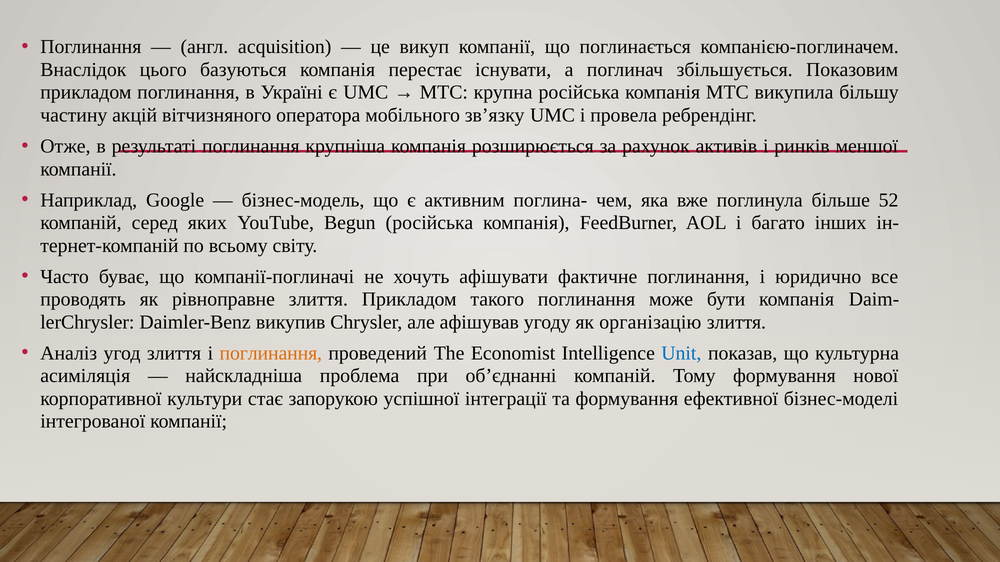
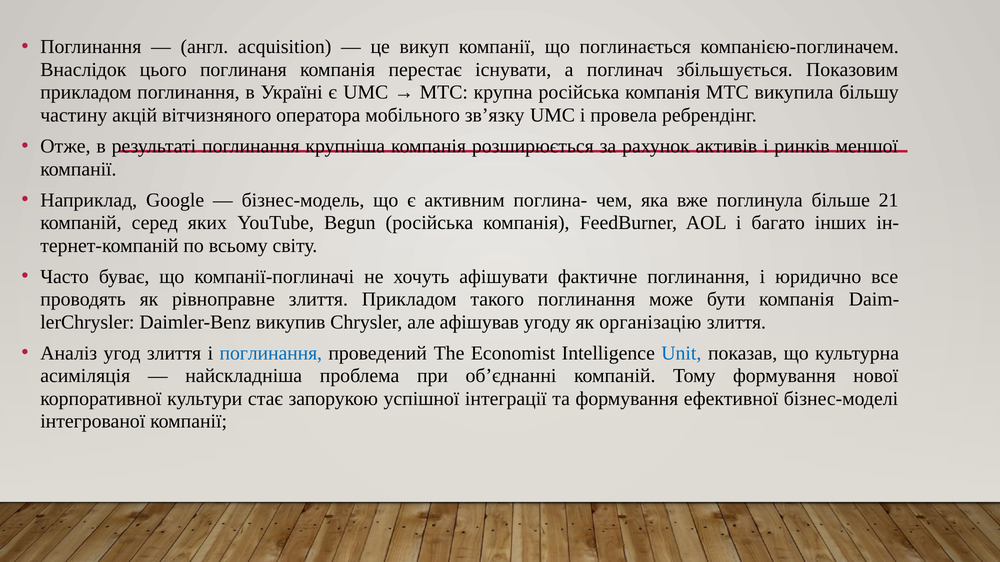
базуються: базуються -> поглинаня
52: 52 -> 21
поглинання at (271, 353) colour: orange -> blue
